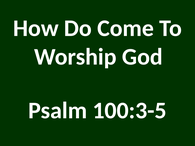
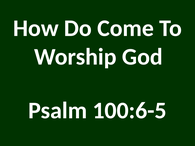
100:3-5: 100:3-5 -> 100:6-5
